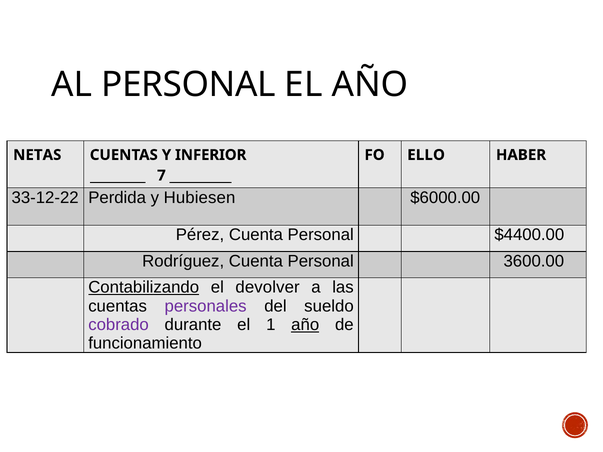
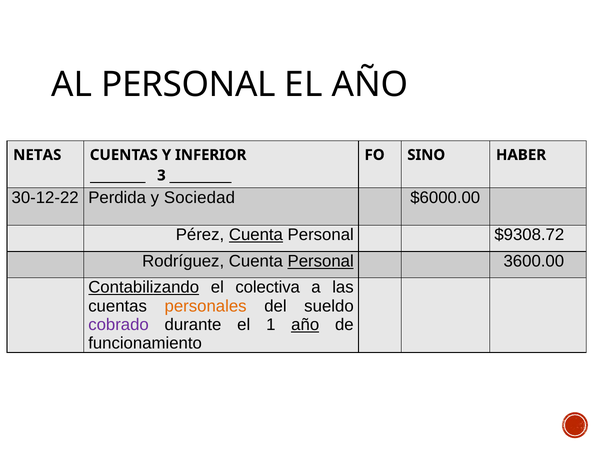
ELLO: ELLO -> SINO
7: 7 -> 3
33-12-22: 33-12-22 -> 30-12-22
Hubiesen: Hubiesen -> Sociedad
Cuenta at (256, 235) underline: none -> present
$4400.00: $4400.00 -> $9308.72
Personal at (321, 261) underline: none -> present
devolver: devolver -> colectiva
personales colour: purple -> orange
